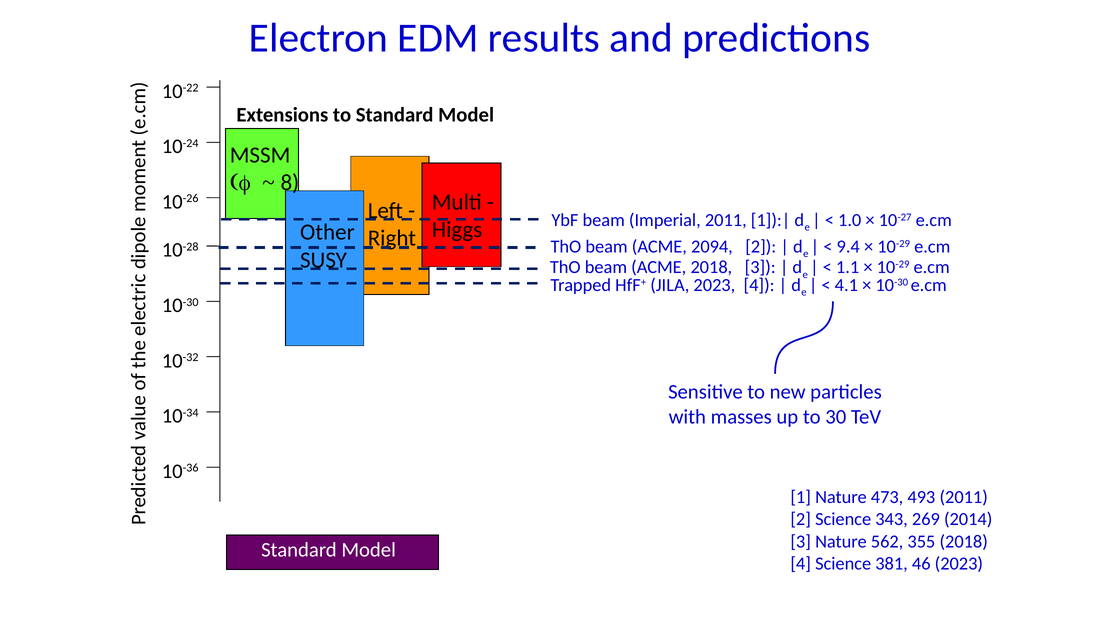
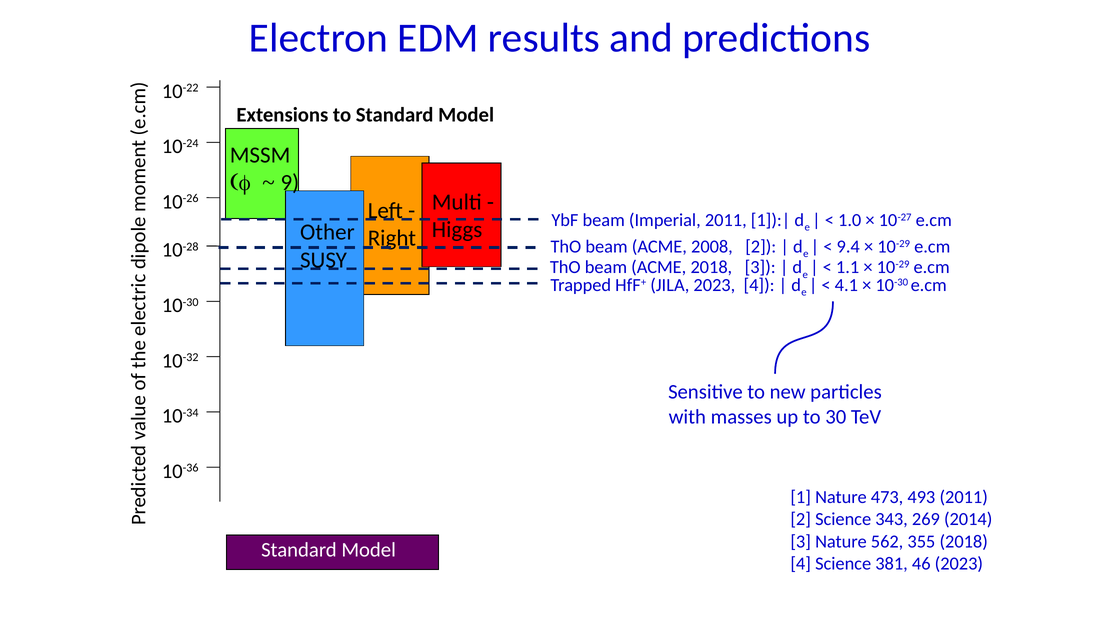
8: 8 -> 9
2094: 2094 -> 2008
